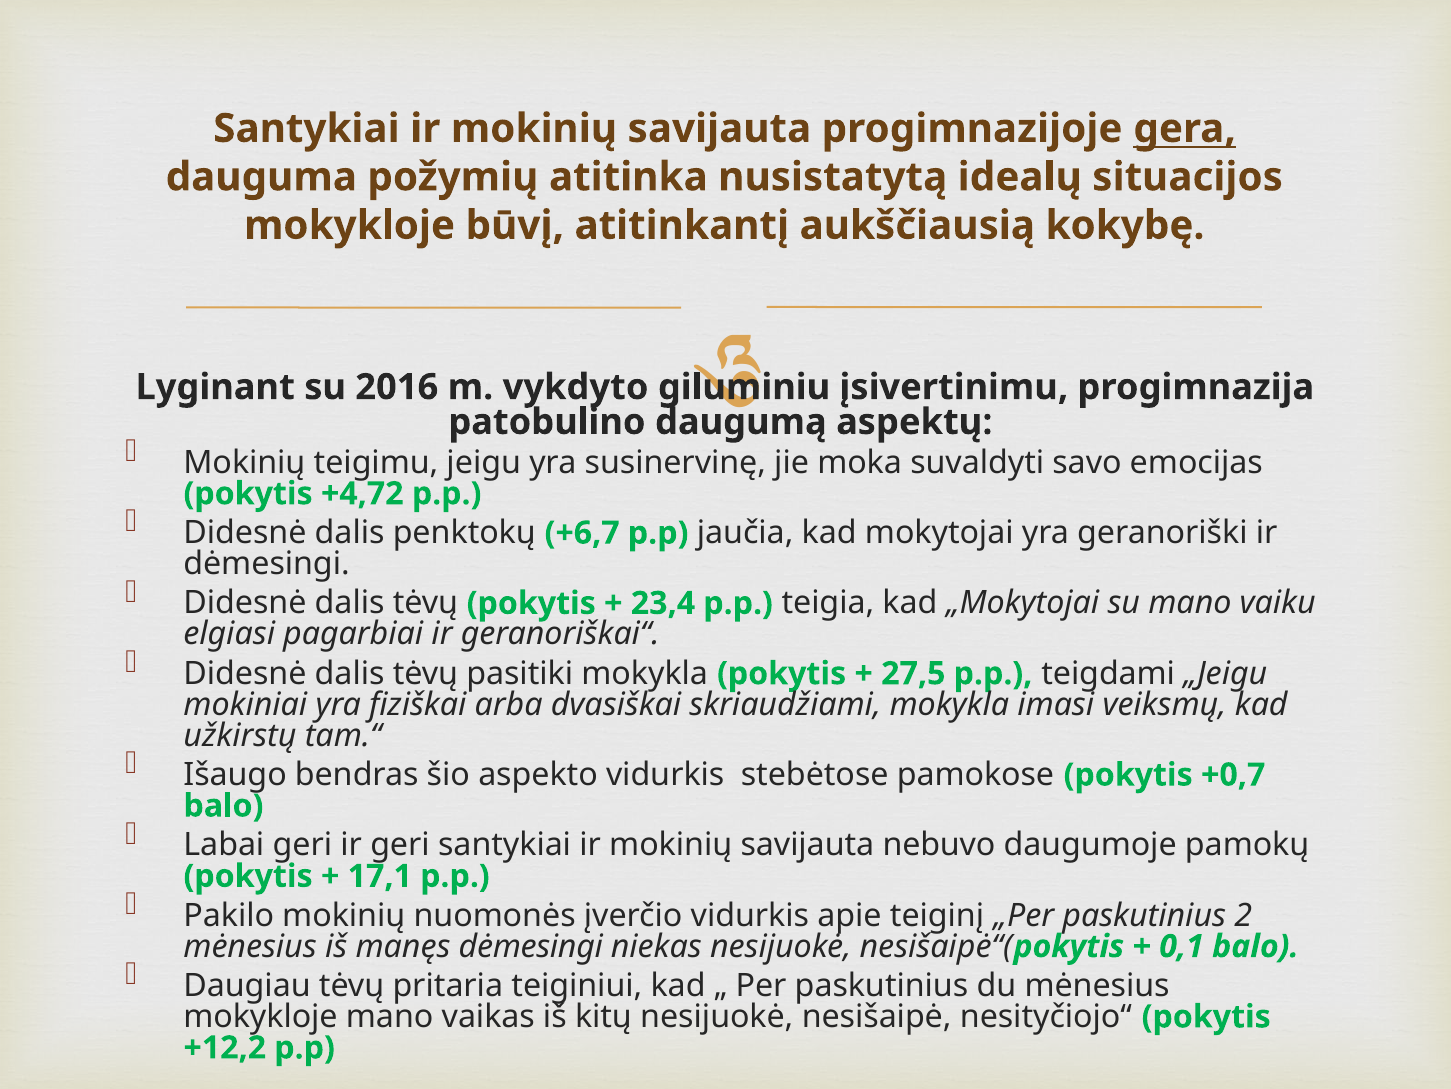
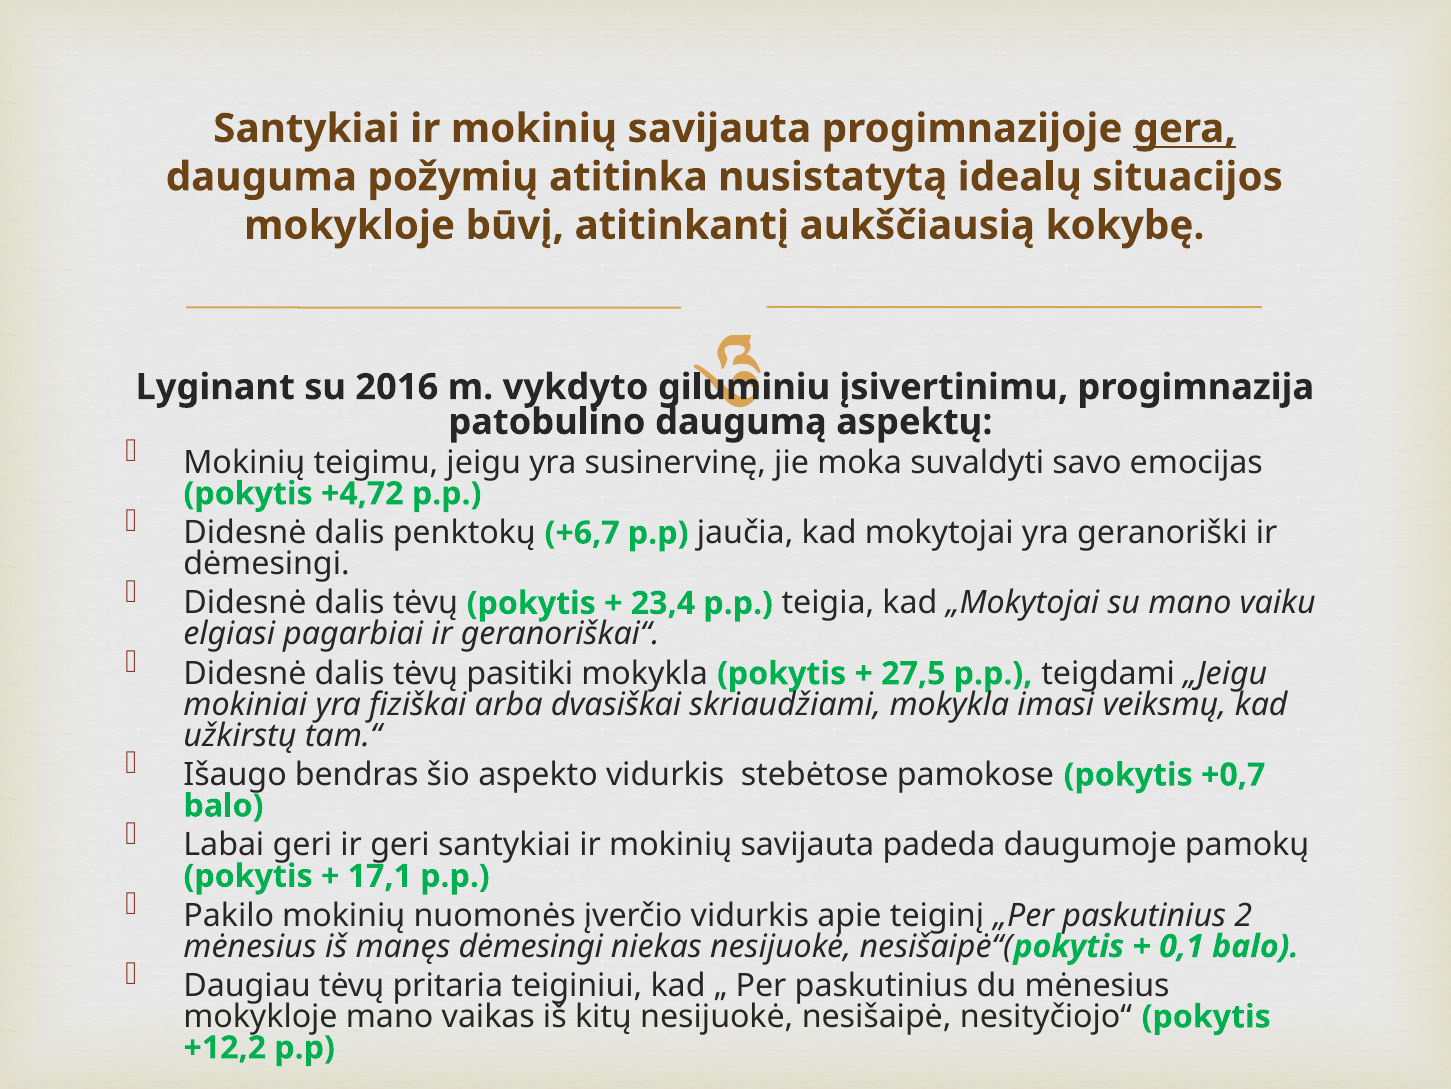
nebuvo: nebuvo -> padeda
